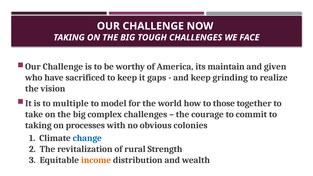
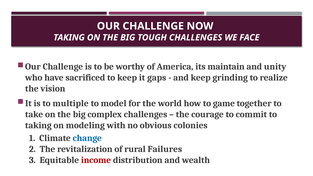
given: given -> unity
those: those -> game
processes: processes -> modeling
Strength: Strength -> Failures
income colour: orange -> red
